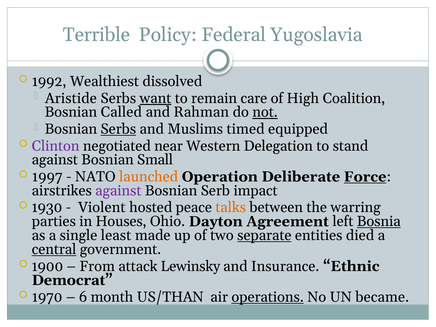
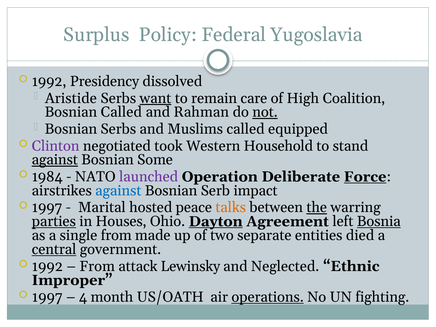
Terrible: Terrible -> Surplus
Wealthiest: Wealthiest -> Presidency
Serbs at (118, 129) underline: present -> none
Muslims timed: timed -> called
near: near -> took
Delegation: Delegation -> Household
against at (55, 160) underline: none -> present
Small: Small -> Some
1997: 1997 -> 1984
launched colour: orange -> purple
against at (118, 191) colour: purple -> blue
1930 at (47, 208): 1930 -> 1997
Violent: Violent -> Marital
the underline: none -> present
parties underline: none -> present
Dayton underline: none -> present
single least: least -> from
separate underline: present -> none
1900 at (47, 266): 1900 -> 1992
Insurance: Insurance -> Neglected
Democrat: Democrat -> Improper
1970 at (47, 297): 1970 -> 1997
6: 6 -> 4
US/THAN: US/THAN -> US/OATH
became: became -> fighting
